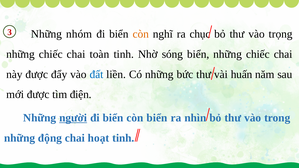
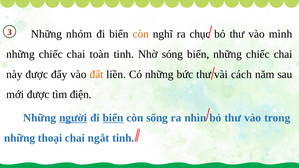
trọng: trọng -> mình
đất colour: blue -> orange
huấn: huấn -> cách
biển at (113, 118) underline: none -> present
còn biển: biển -> sống
động: động -> thoại
hoạt: hoạt -> ngắt
